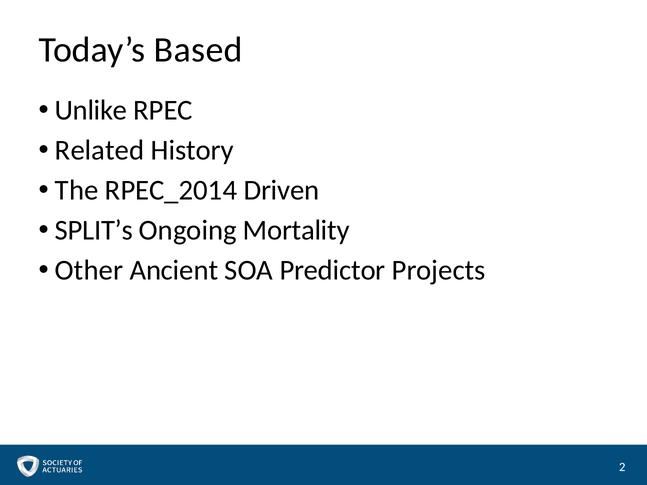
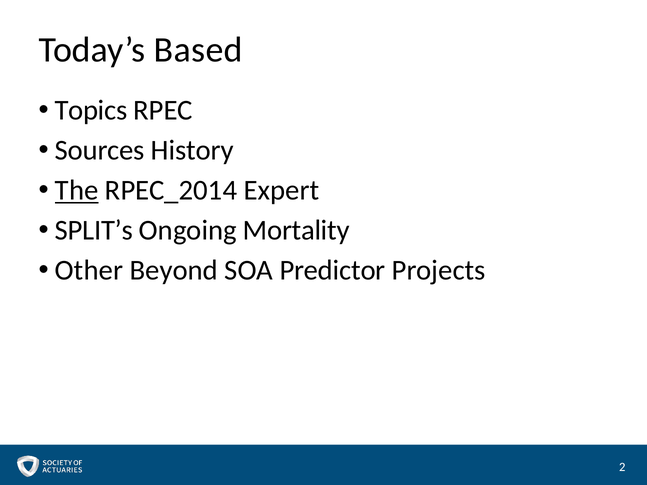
Unlike: Unlike -> Topics
Related: Related -> Sources
The underline: none -> present
Driven: Driven -> Expert
Ancient: Ancient -> Beyond
